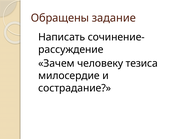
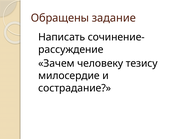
тезиса: тезиса -> тезису
